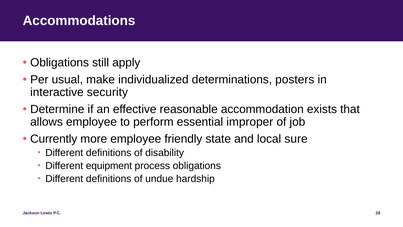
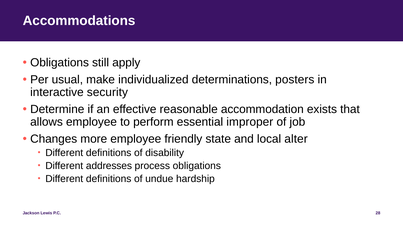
Currently: Currently -> Changes
sure: sure -> alter
equipment: equipment -> addresses
